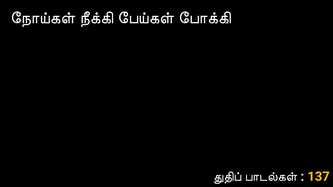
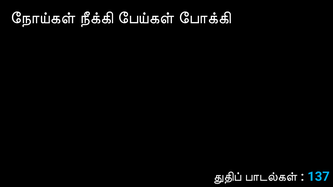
137 colour: yellow -> light blue
